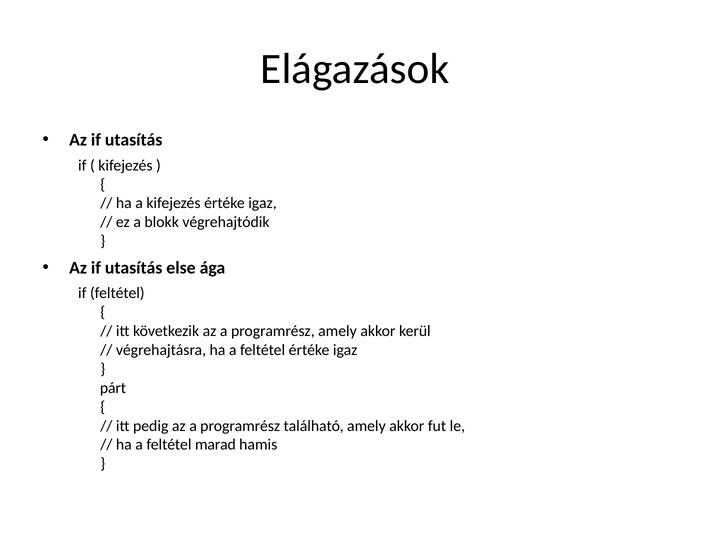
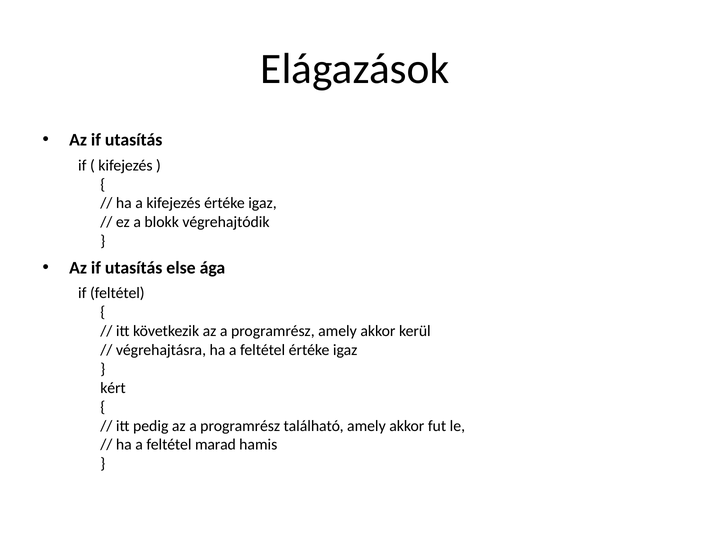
párt: párt -> kért
